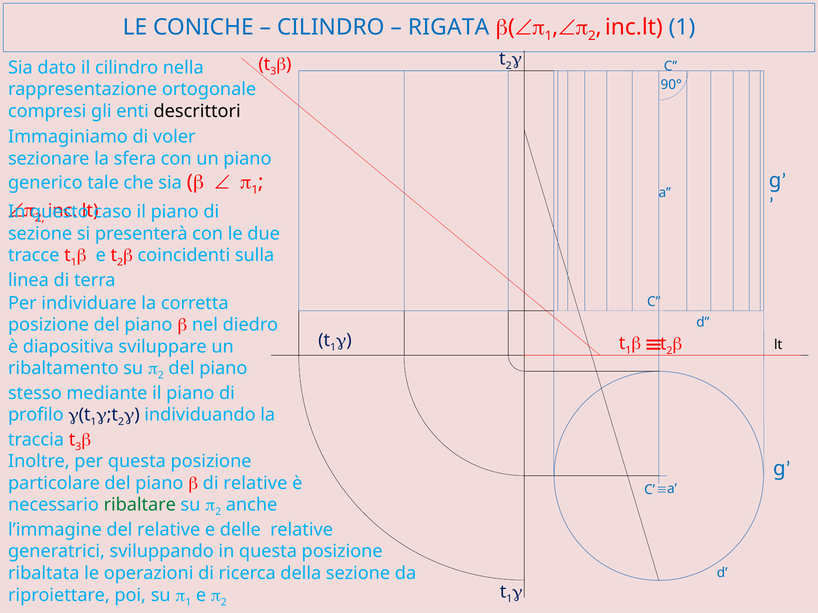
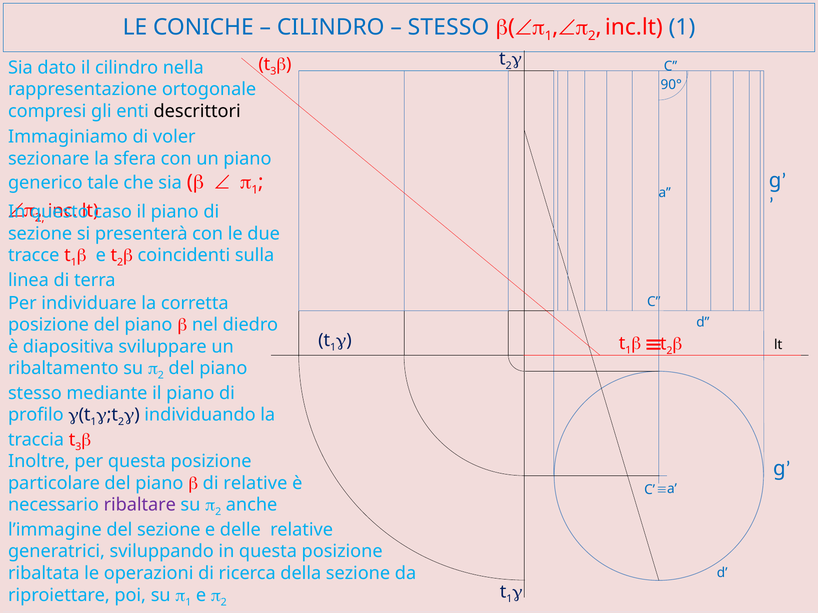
RIGATA at (449, 27): RIGATA -> STESSO
ribaltare colour: green -> purple
del relative: relative -> sezione
